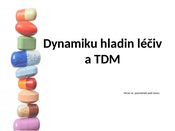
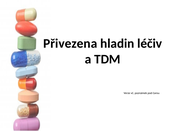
Dynamiku: Dynamiku -> Přivezena
